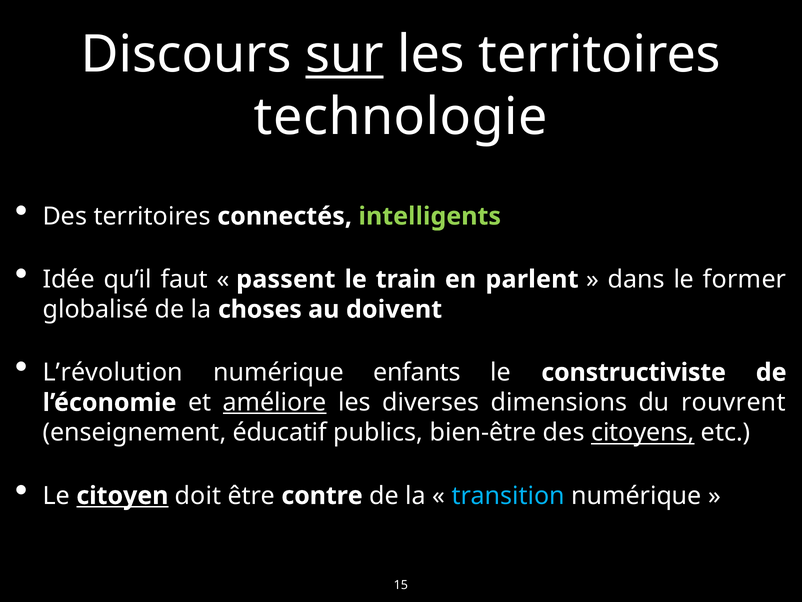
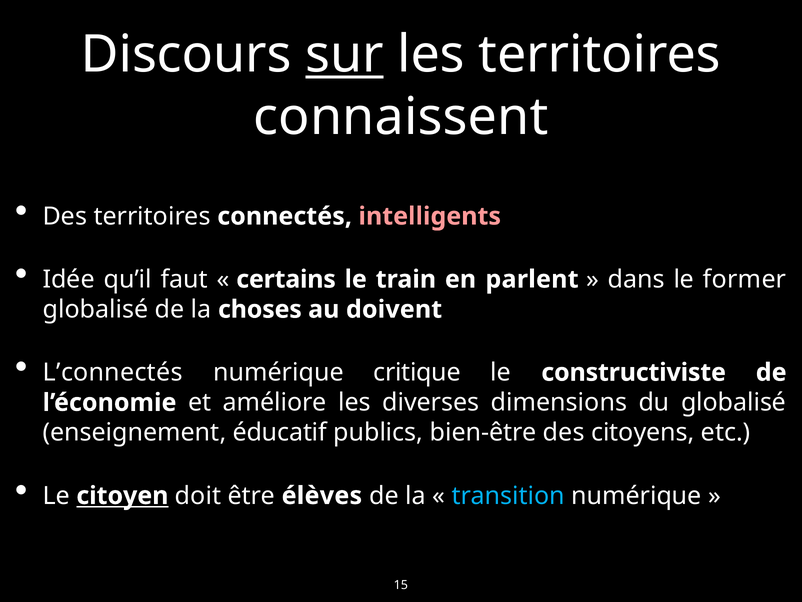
technologie: technologie -> connaissent
intelligents colour: light green -> pink
passent: passent -> certains
L’révolution: L’révolution -> L’connectés
enfants: enfants -> critique
améliore underline: present -> none
du rouvrent: rouvrent -> globalisé
citoyens underline: present -> none
contre: contre -> élèves
